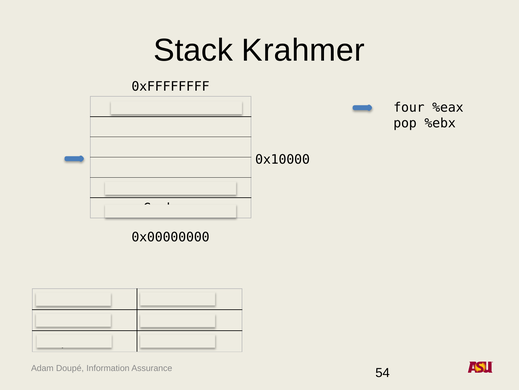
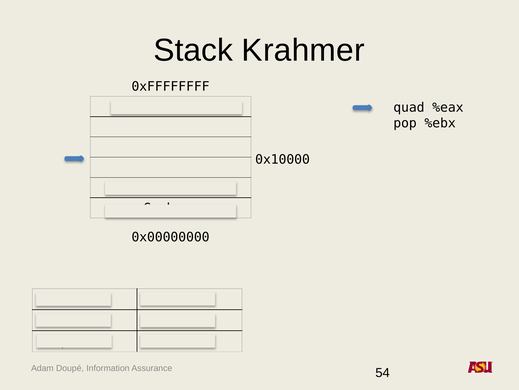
four: four -> quad
